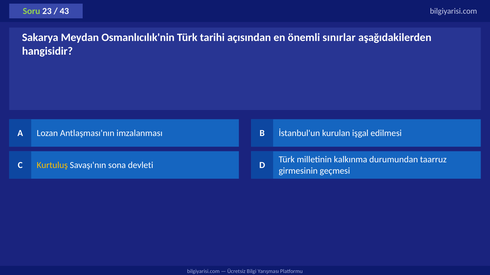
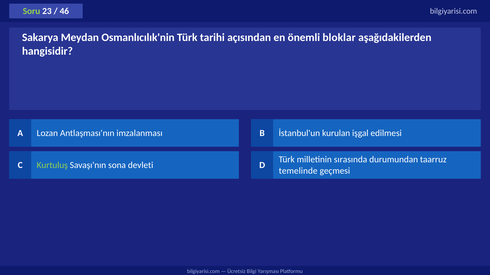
43: 43 -> 46
sınırlar: sınırlar -> bloklar
kalkınma: kalkınma -> sırasında
Kurtuluş colour: yellow -> light green
girmesinin: girmesinin -> temelinde
